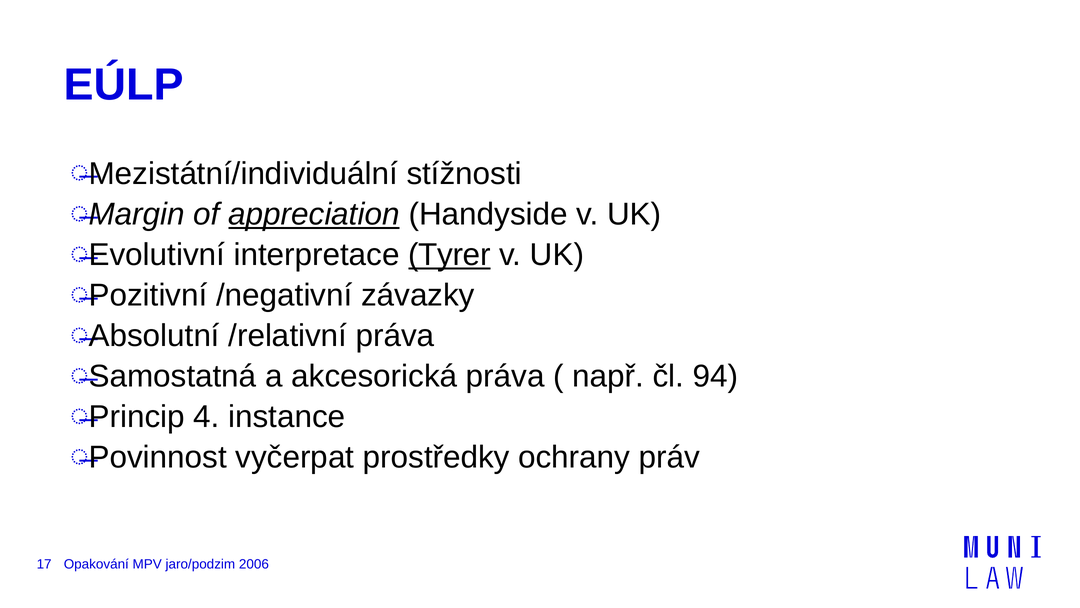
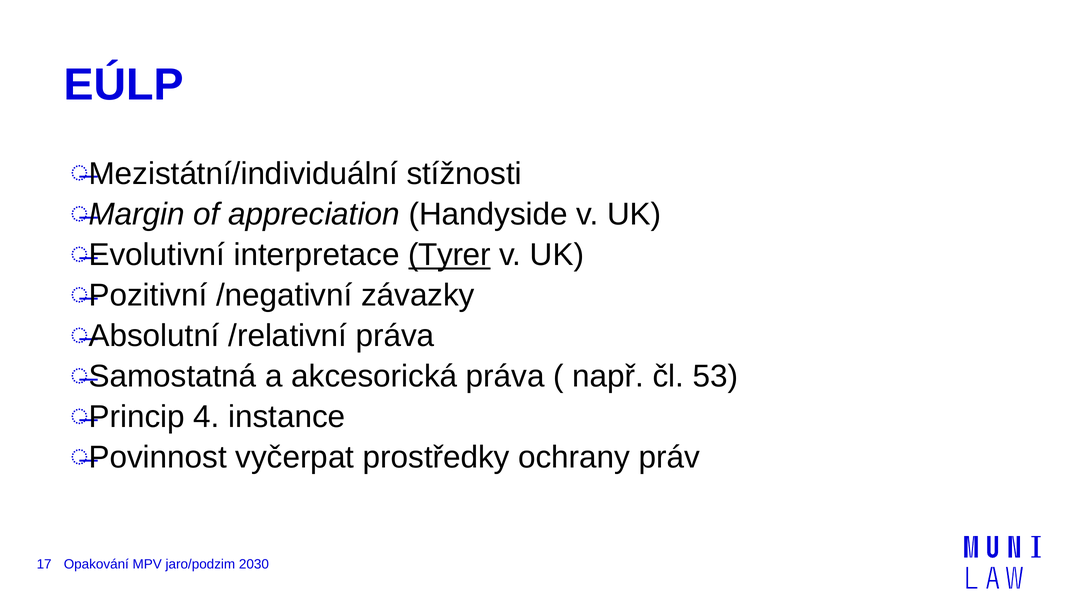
appreciation underline: present -> none
94: 94 -> 53
2006: 2006 -> 2030
